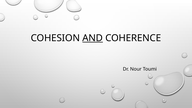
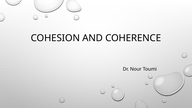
AND underline: present -> none
